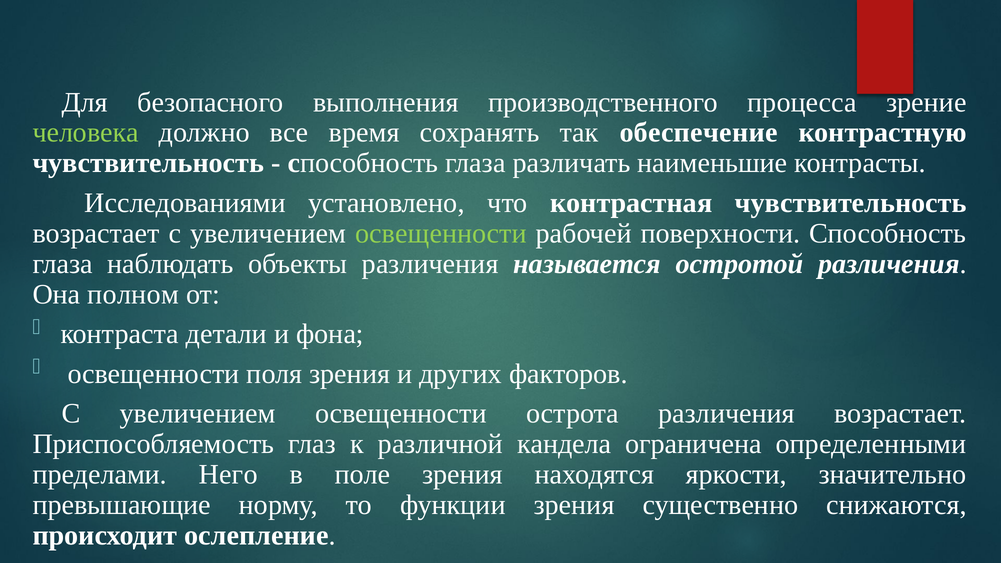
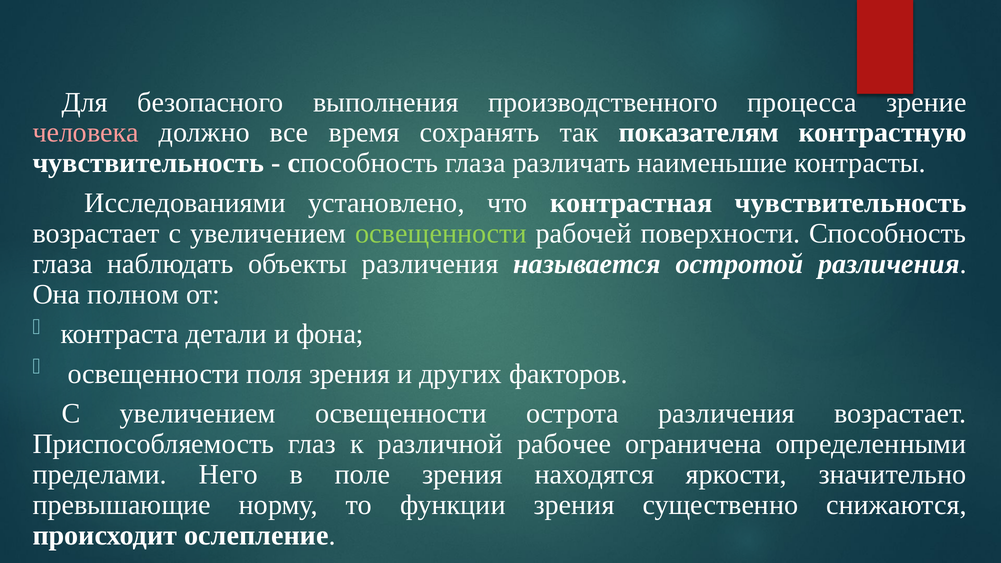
человека colour: light green -> pink
обеспечение: обеспечение -> показателям
кандела: кандела -> рабочее
